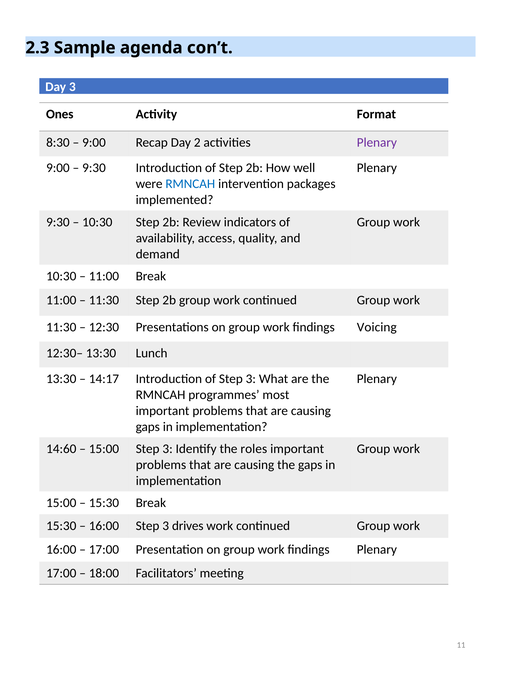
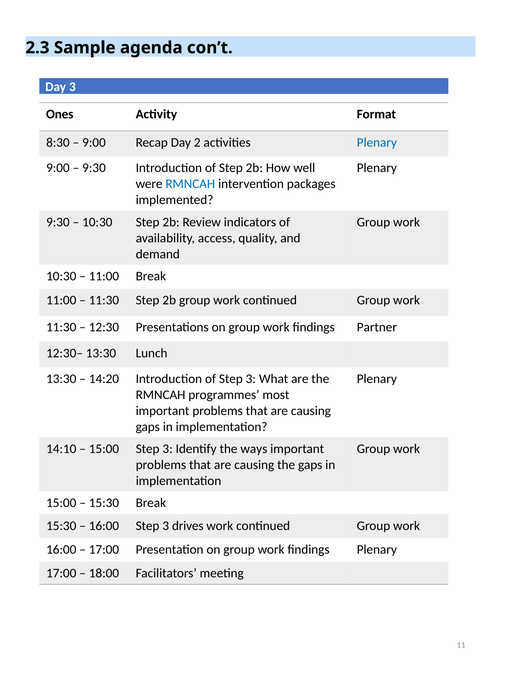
Plenary at (377, 143) colour: purple -> blue
Voicing: Voicing -> Partner
14:17: 14:17 -> 14:20
14:60: 14:60 -> 14:10
roles: roles -> ways
